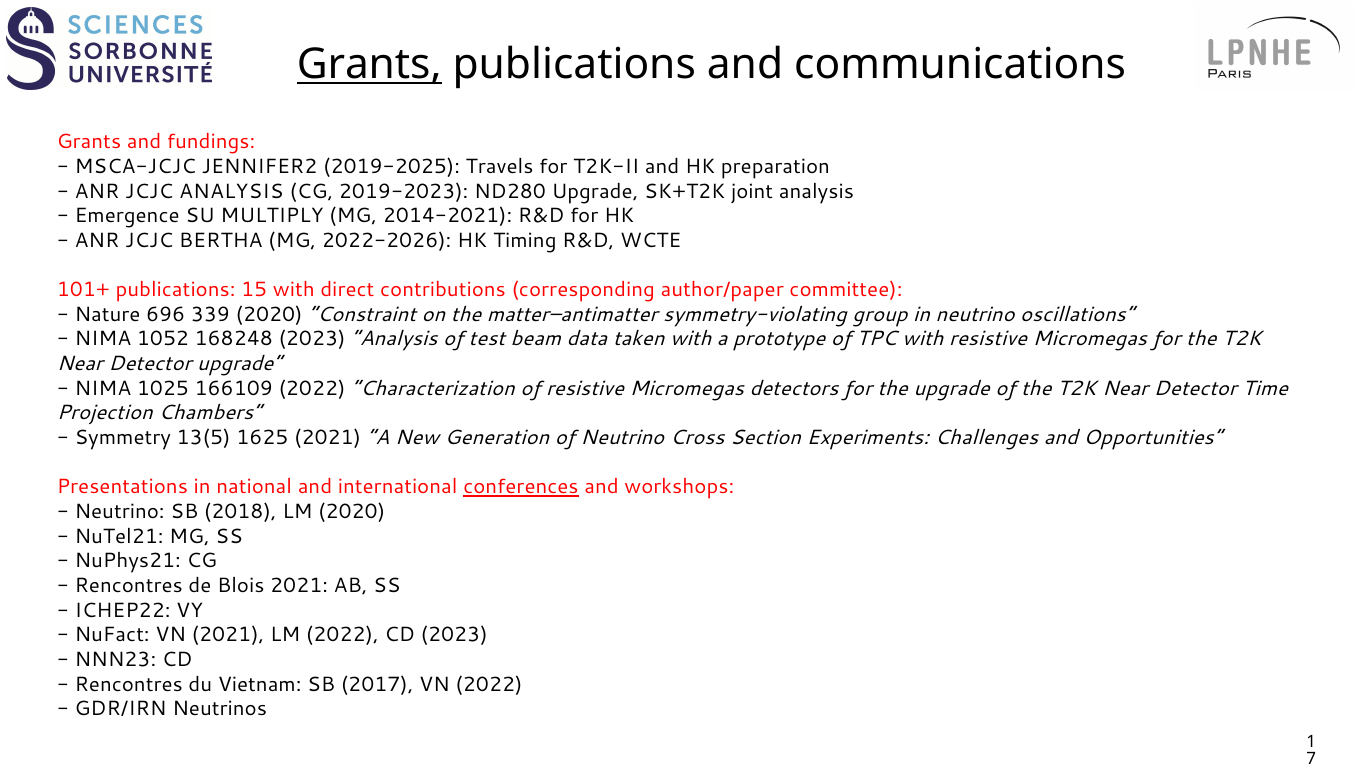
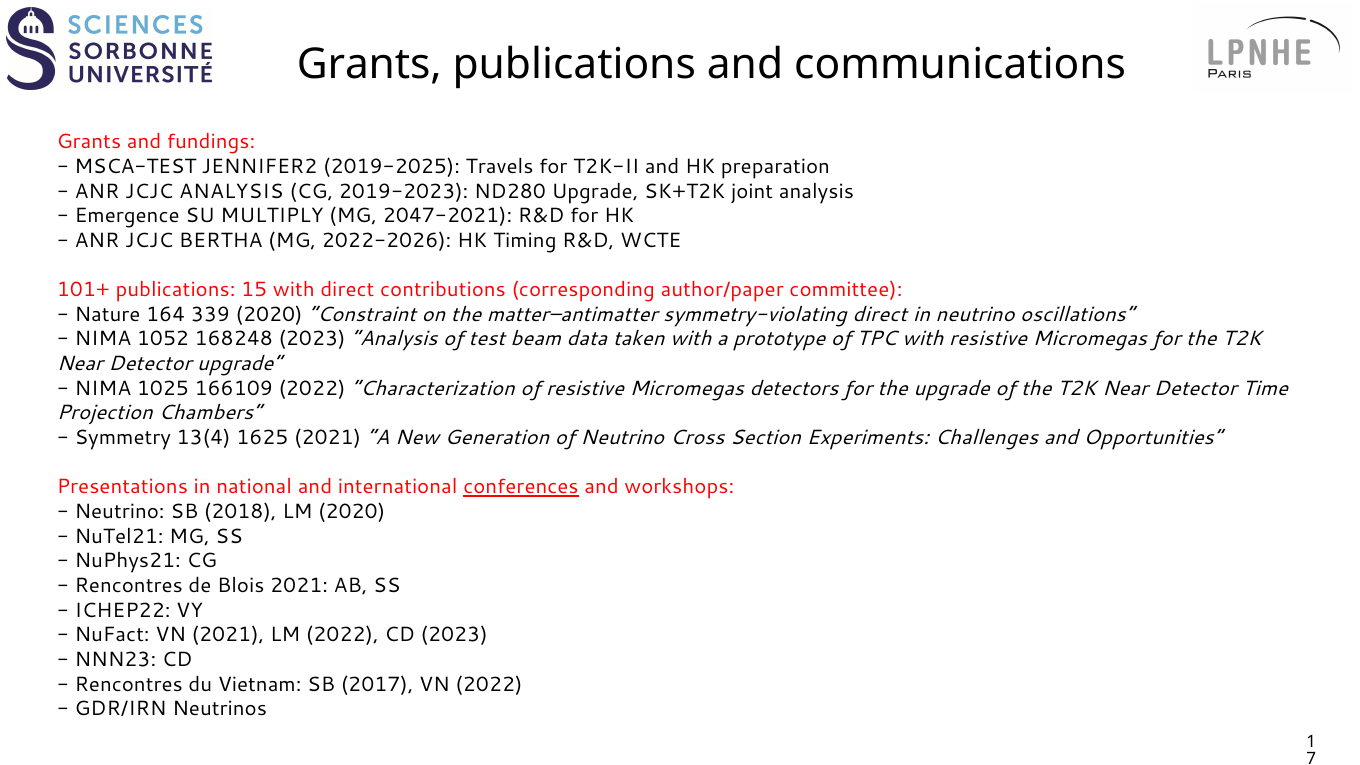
Grants at (369, 65) underline: present -> none
MSCA-JCJC: MSCA-JCJC -> MSCA-TEST
2014-2021: 2014-2021 -> 2047-2021
696: 696 -> 164
symmetry-violating group: group -> direct
13(5: 13(5 -> 13(4
